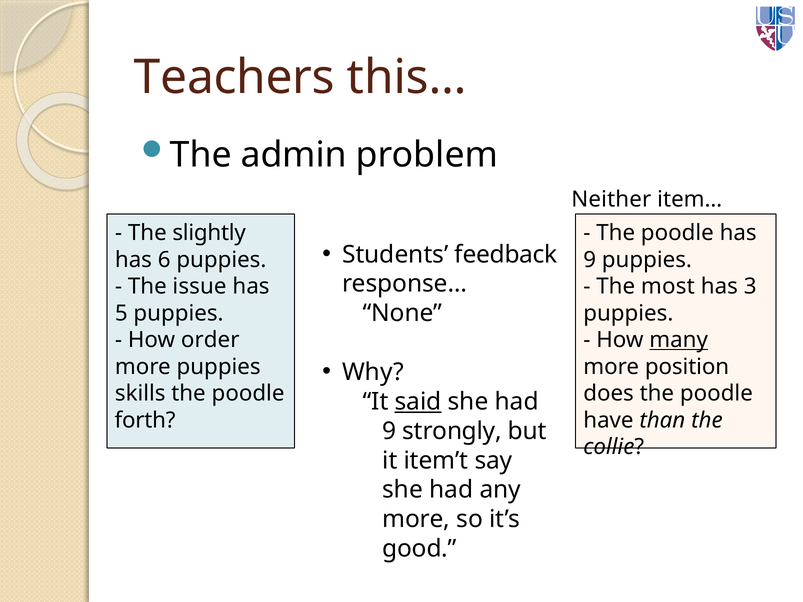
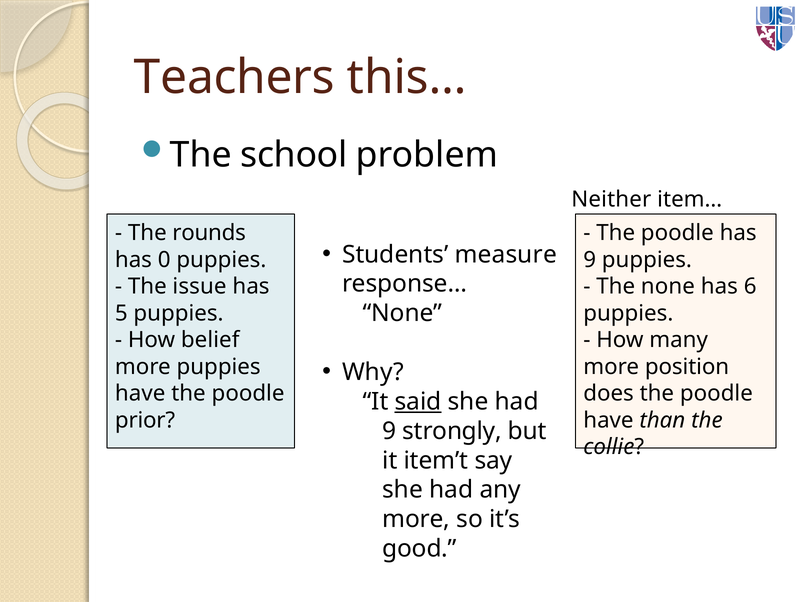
admin: admin -> school
slightly: slightly -> rounds
feedback: feedback -> measure
6: 6 -> 0
The most: most -> none
3: 3 -> 6
order: order -> belief
many underline: present -> none
skills at (140, 394): skills -> have
forth: forth -> prior
